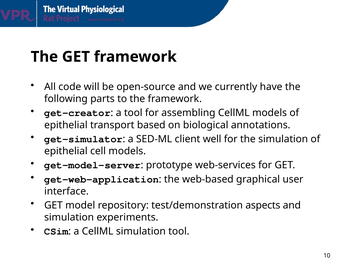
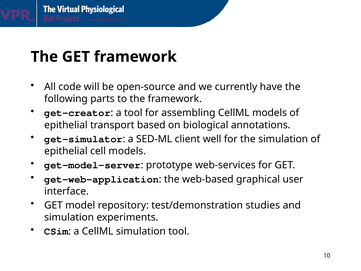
aspects: aspects -> studies
